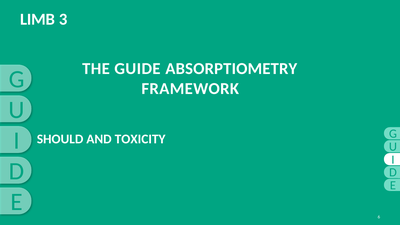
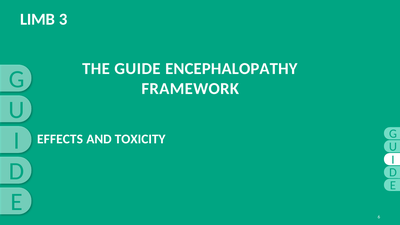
ABSORPTIOMETRY: ABSORPTIOMETRY -> ENCEPHALOPATHY
SHOULD: SHOULD -> EFFECTS
